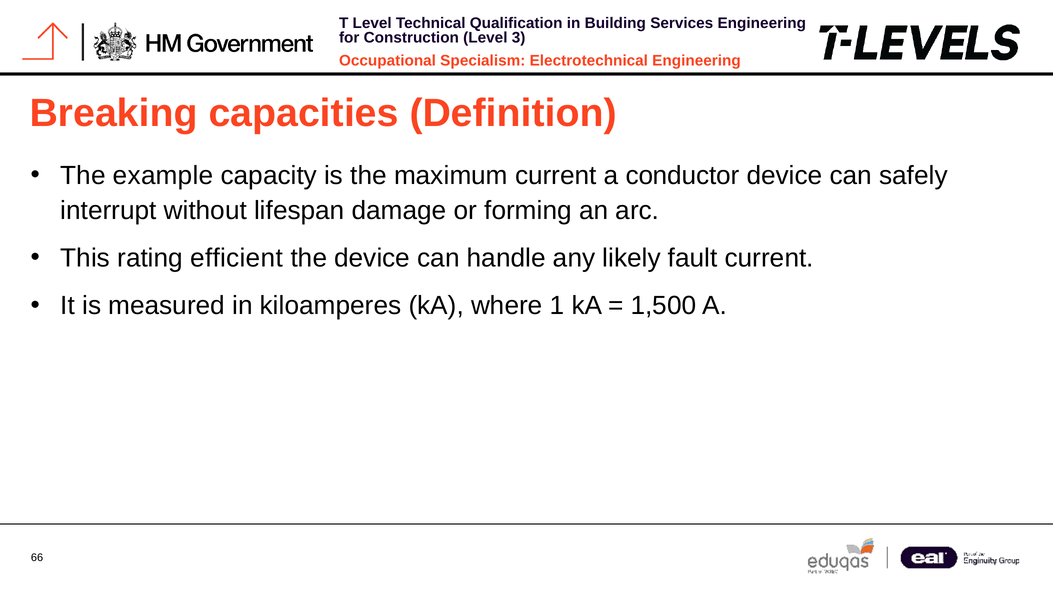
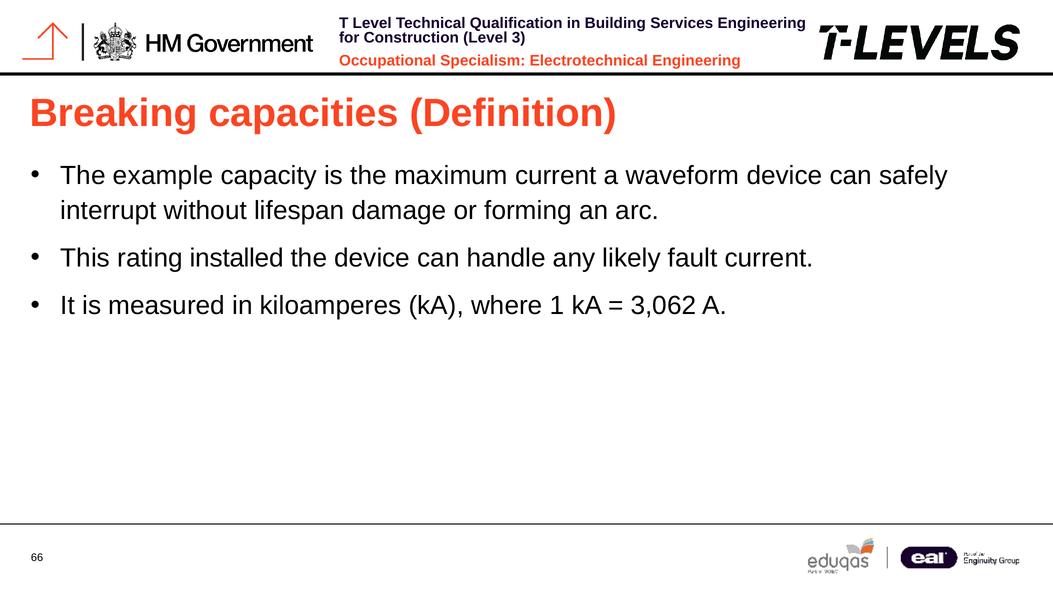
conductor: conductor -> waveform
efficient: efficient -> installed
1,500: 1,500 -> 3,062
